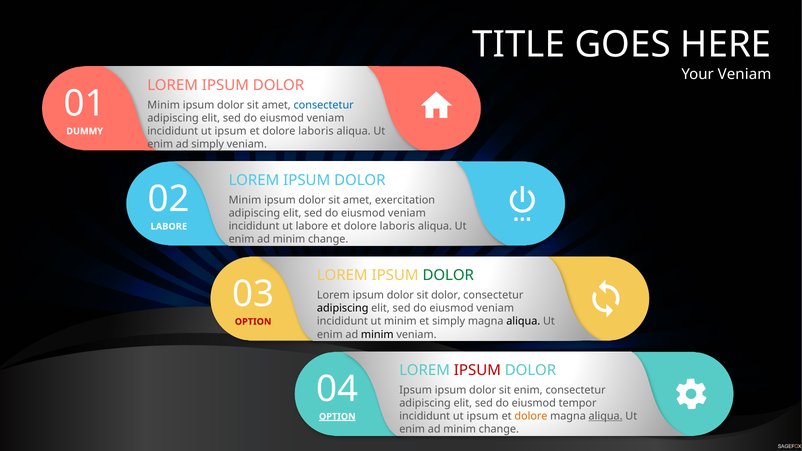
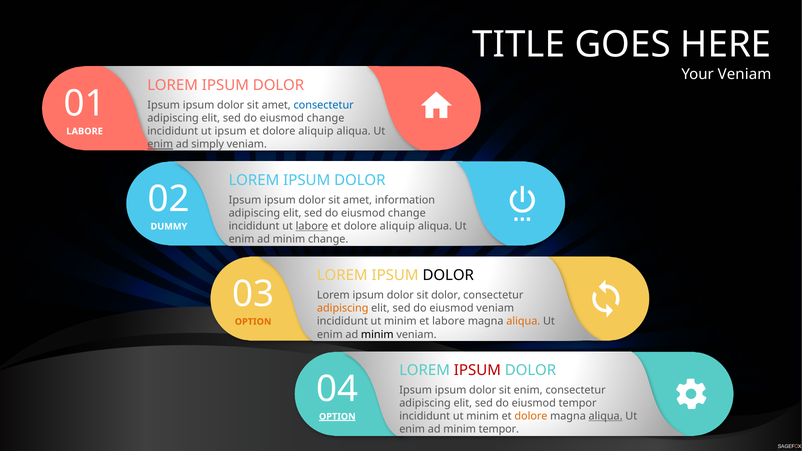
Minim at (164, 105): Minim -> Ipsum
veniam at (326, 118): veniam -> change
laboris at (316, 131): laboris -> aliquip
DUMMY at (85, 131): DUMMY -> LABORE
enim at (160, 144) underline: none -> present
Minim at (245, 200): Minim -> Ipsum
exercitation: exercitation -> information
veniam at (407, 213): veniam -> change
labore at (312, 226) underline: none -> present
laboris at (397, 226): laboris -> aliquip
LABORE at (169, 227): LABORE -> DUMMY
DOLOR at (448, 275) colour: green -> black
adipiscing at (343, 308) colour: black -> orange
et simply: simply -> labore
aliqua at (523, 321) colour: black -> orange
OPTION at (253, 322) colour: red -> orange
ipsum at (483, 416): ipsum -> minim
change at (499, 429): change -> tempor
